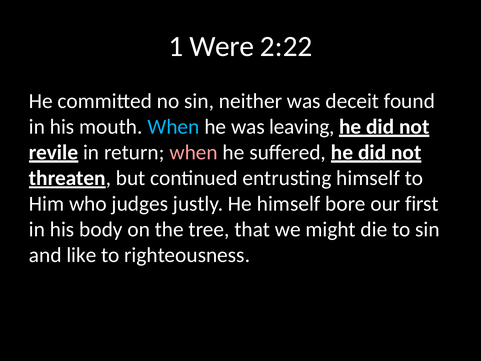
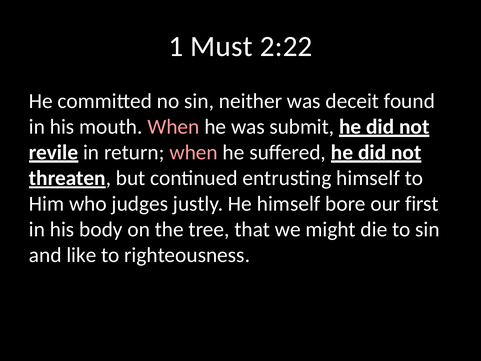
Were: Were -> Must
When at (173, 127) colour: light blue -> pink
leaving: leaving -> submit
